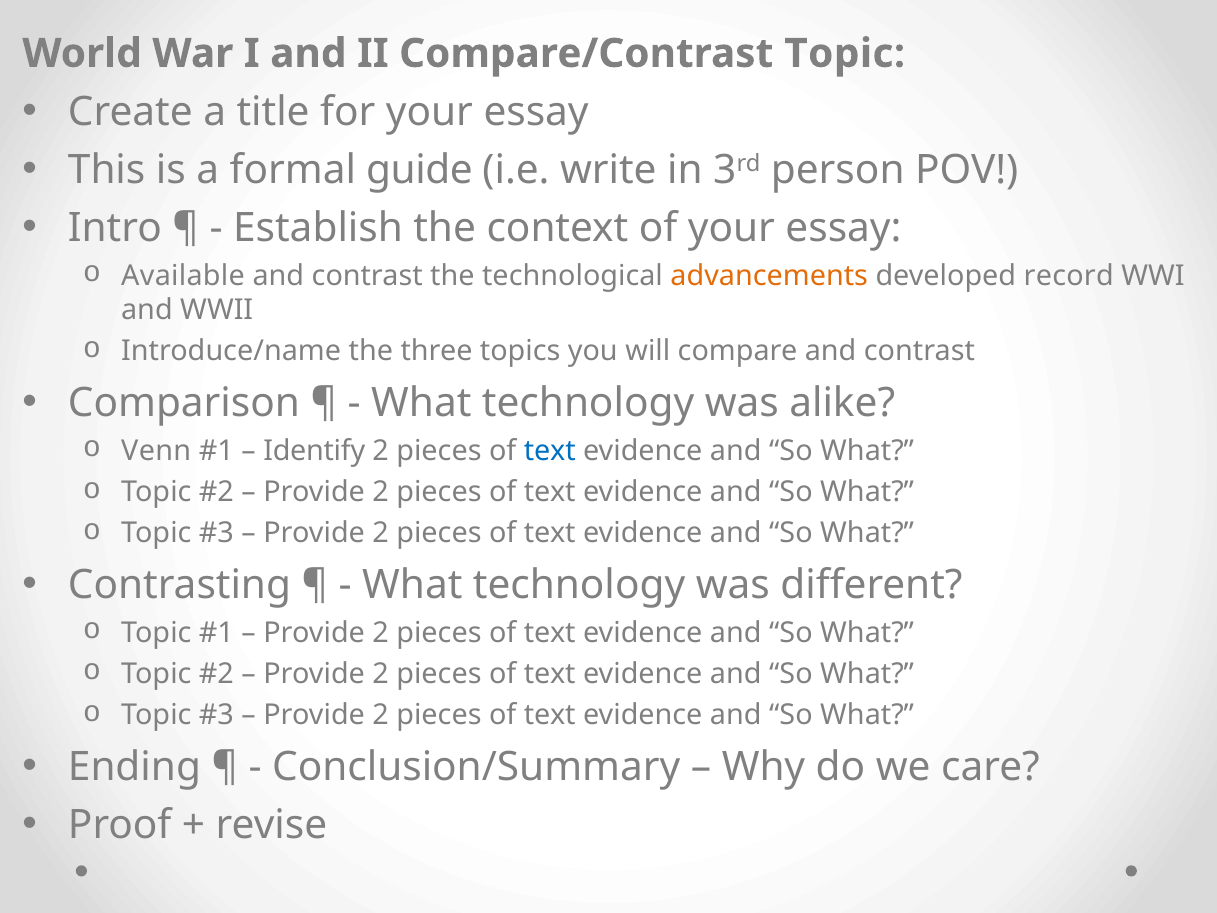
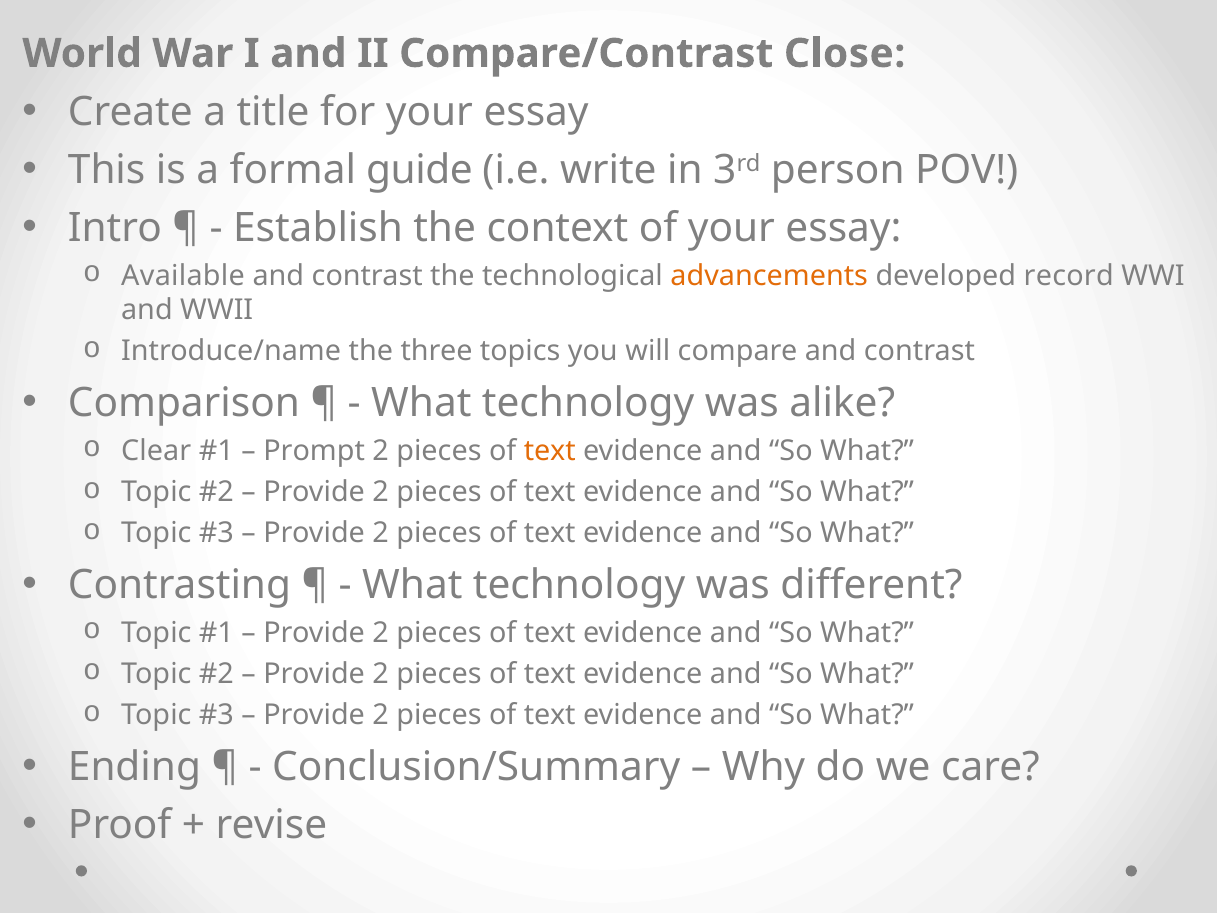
Compare/Contrast Topic: Topic -> Close
Venn: Venn -> Clear
Identify: Identify -> Prompt
text at (550, 451) colour: blue -> orange
